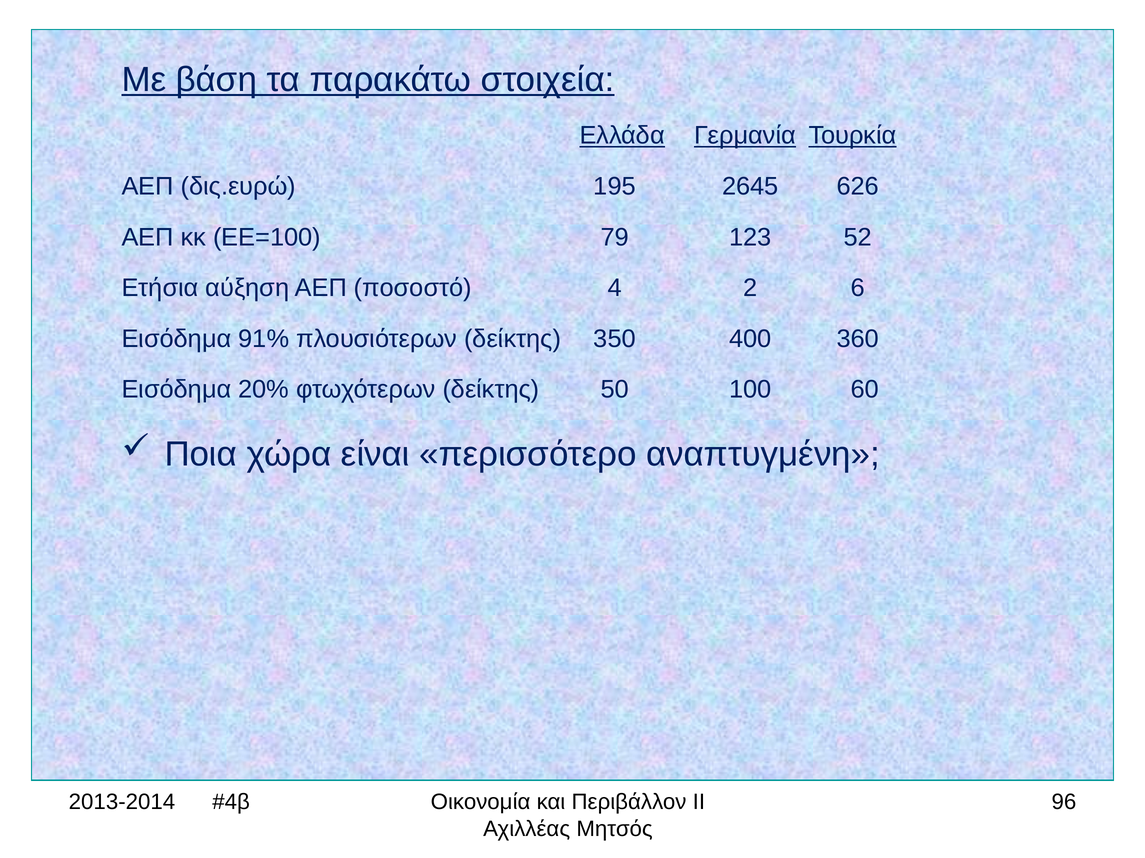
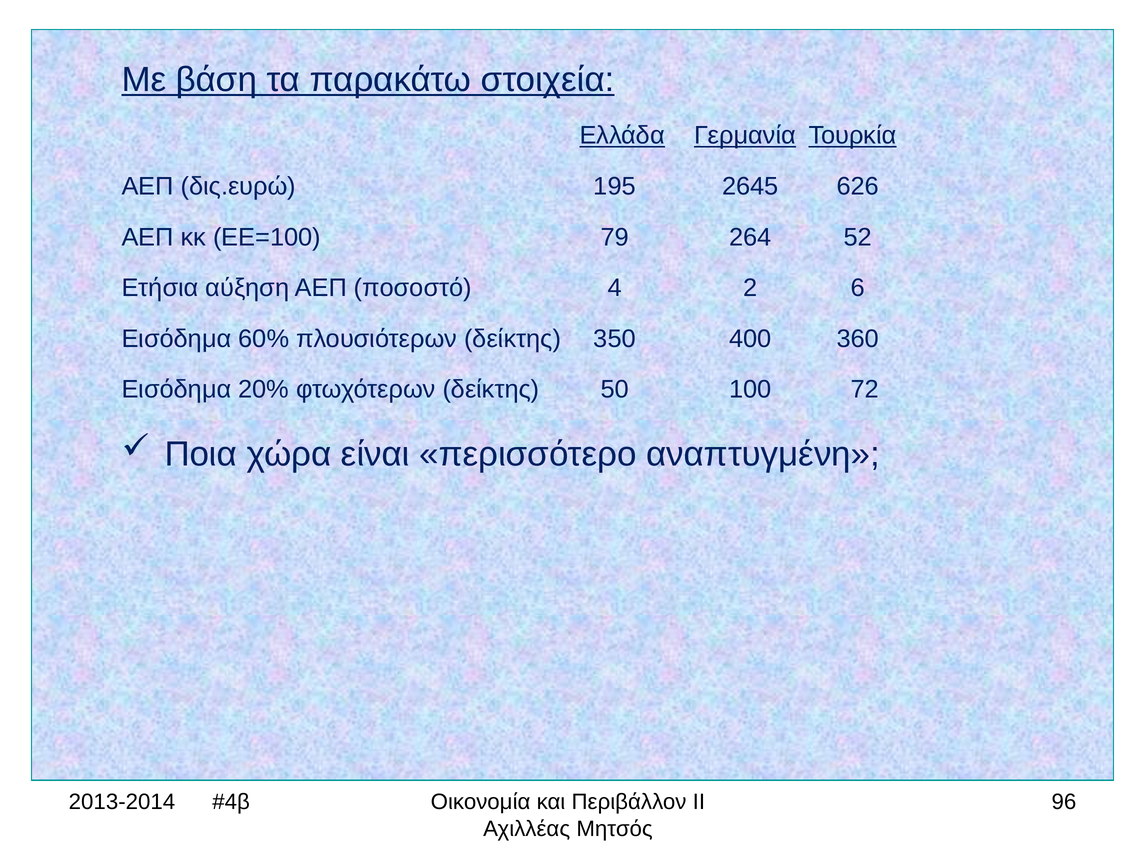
123: 123 -> 264
91%: 91% -> 60%
60: 60 -> 72
